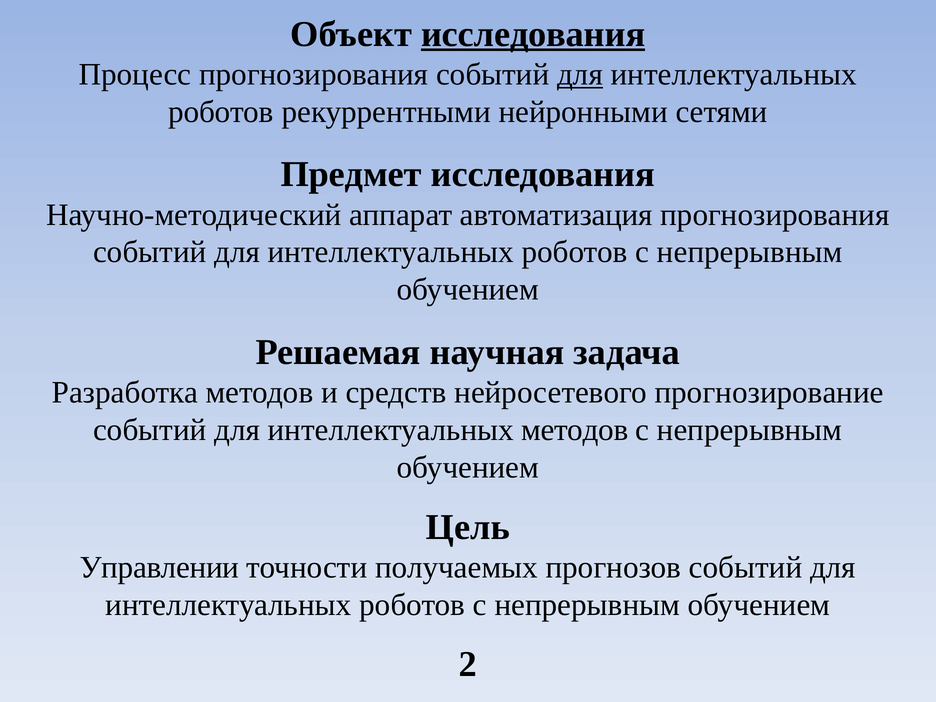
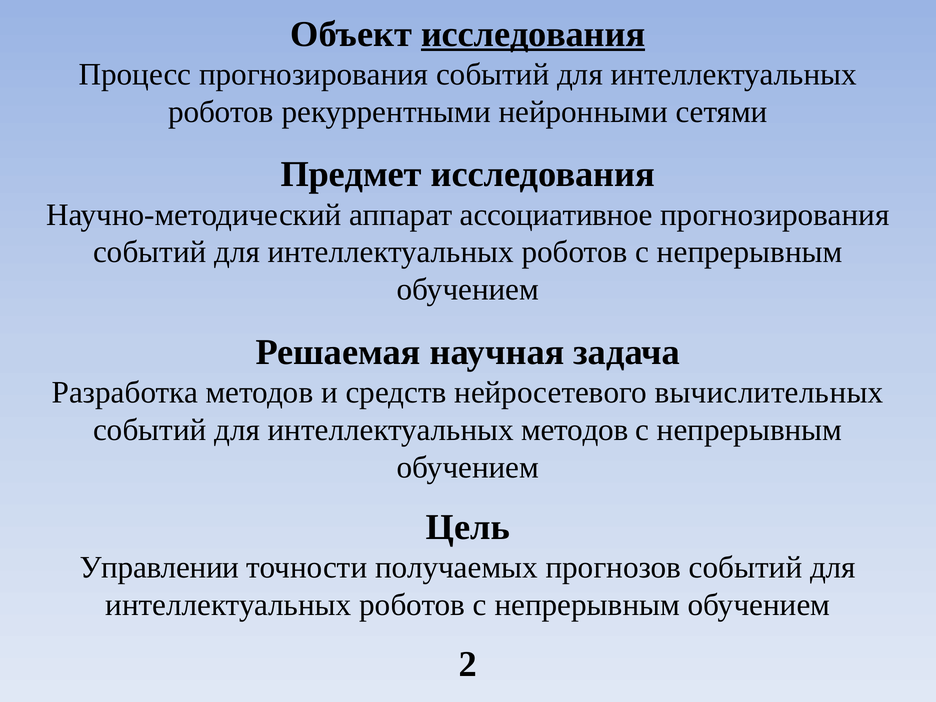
для at (580, 74) underline: present -> none
автоматизация: автоматизация -> ассоциативное
прогнозирование: прогнозирование -> вычислительных
